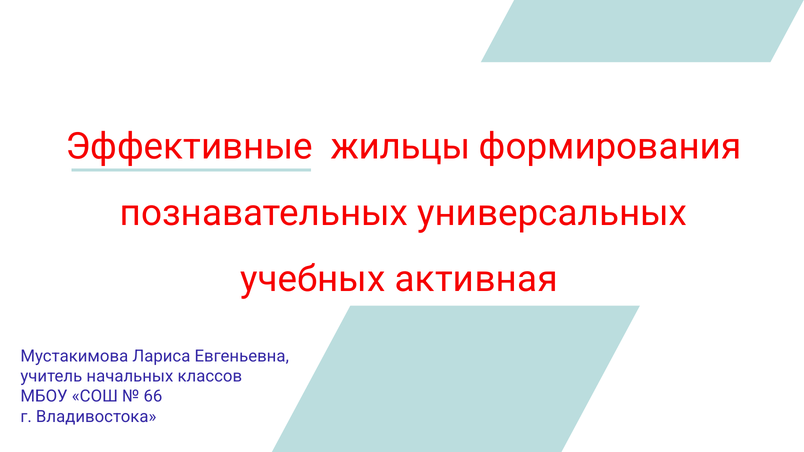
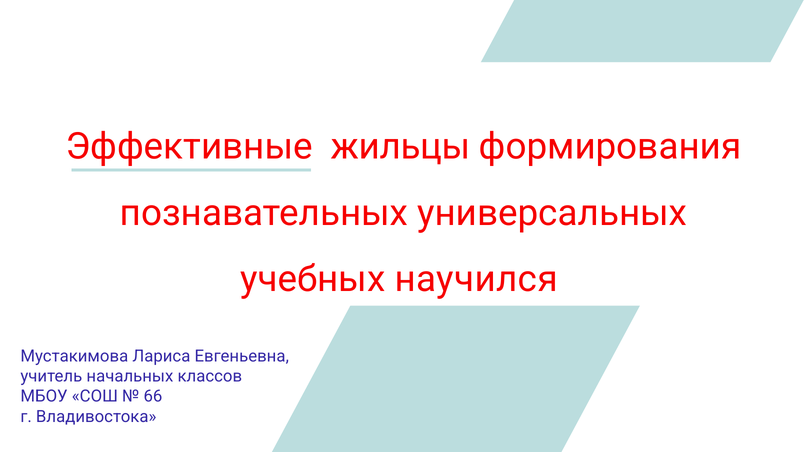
активная: активная -> научился
